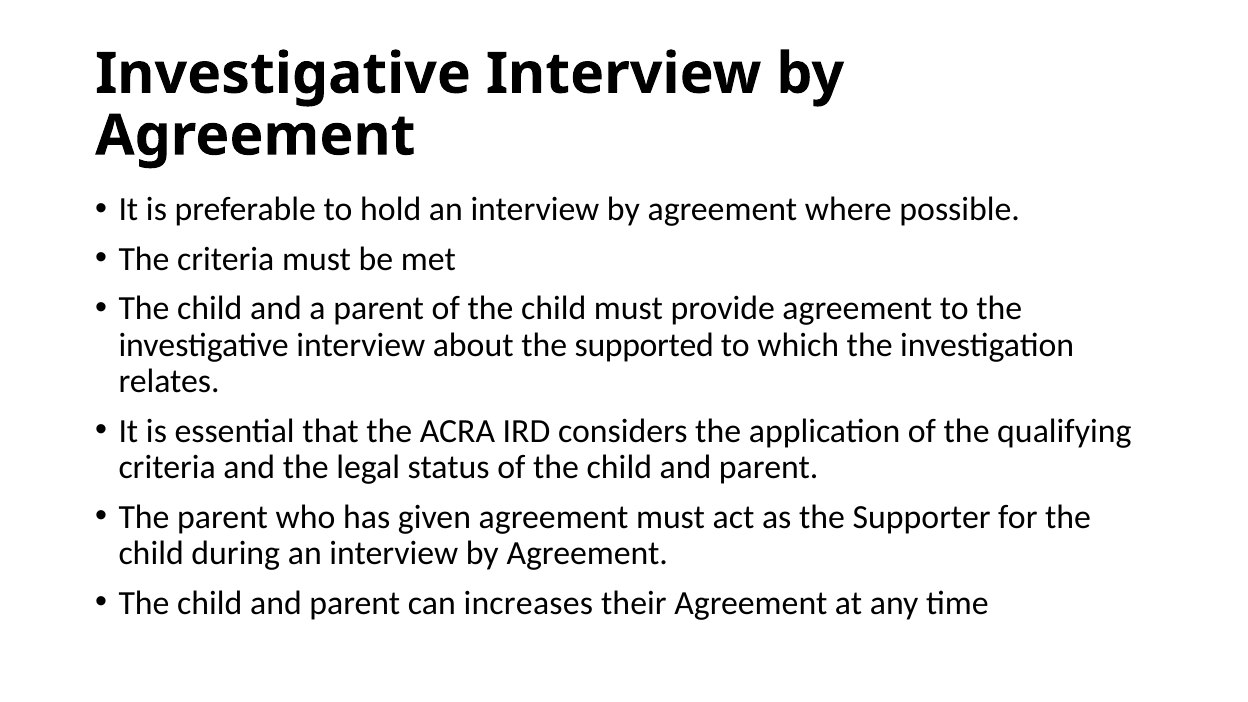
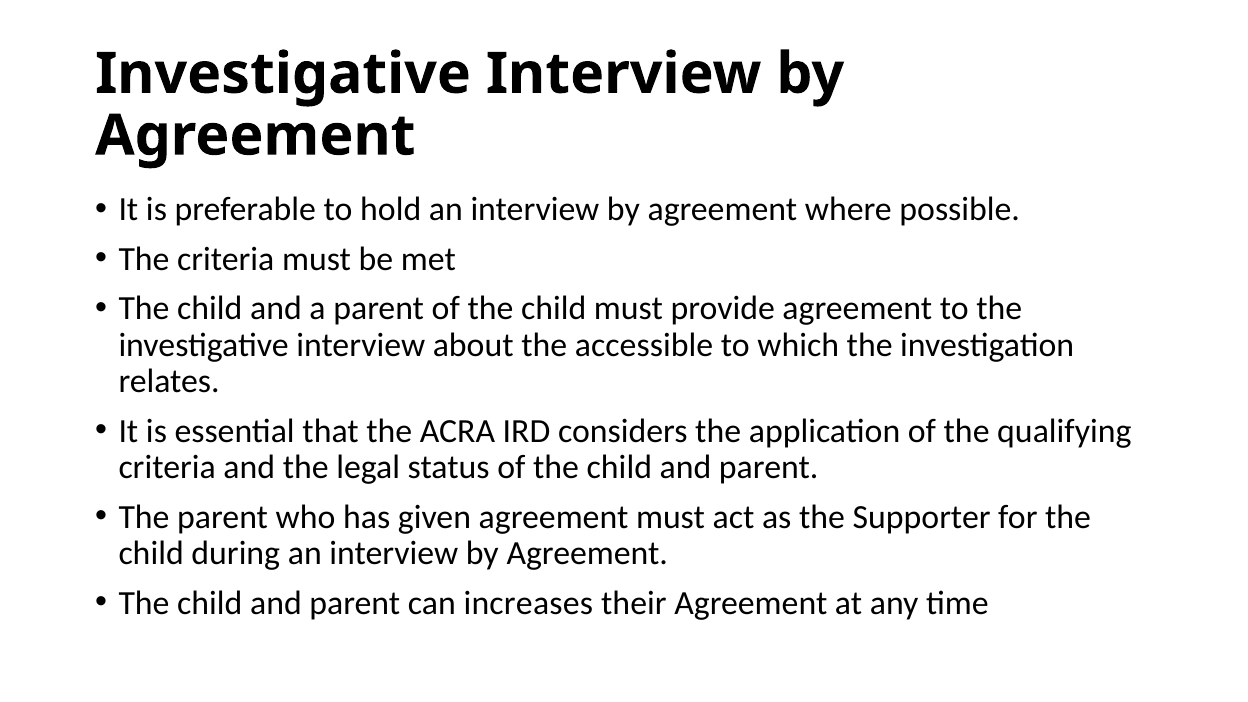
supported: supported -> accessible
